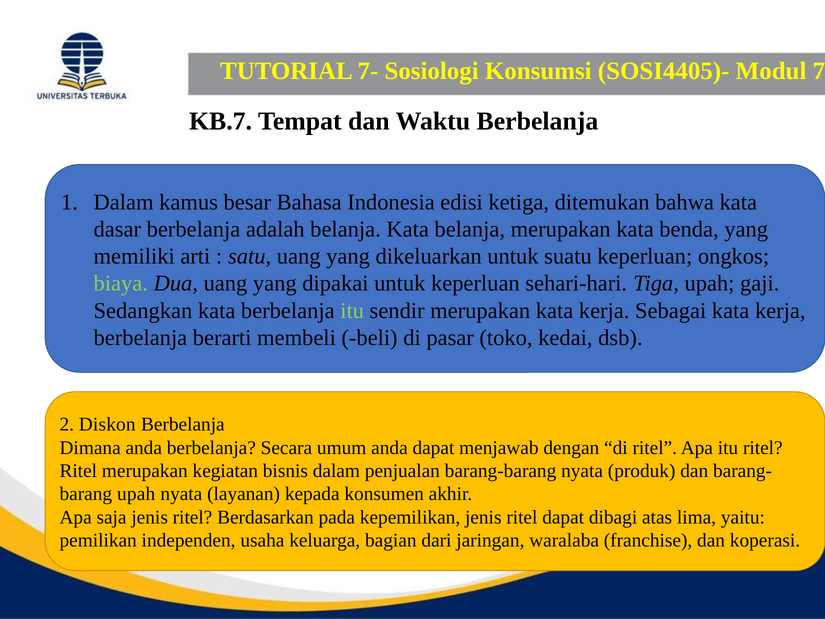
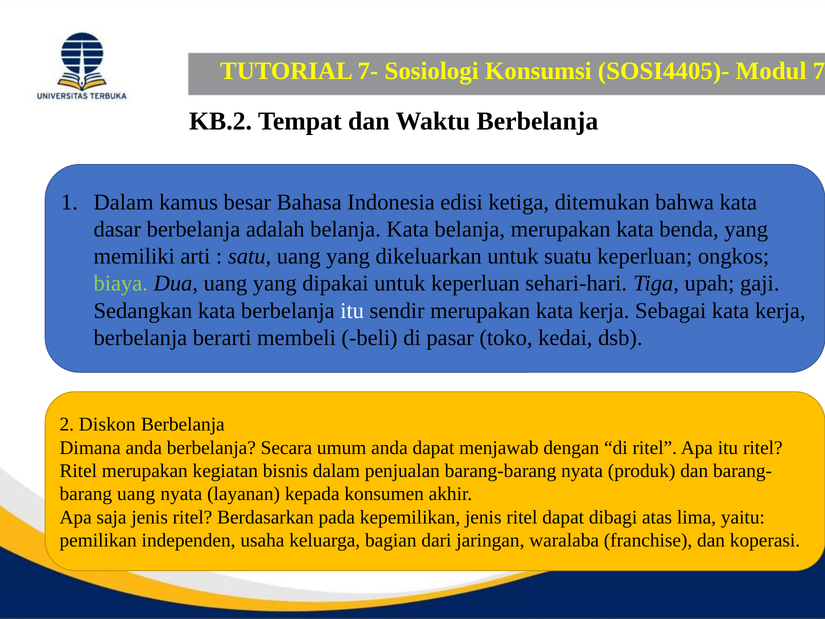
KB.7: KB.7 -> KB.2
itu at (352, 310) colour: light green -> white
upah at (136, 494): upah -> uang
